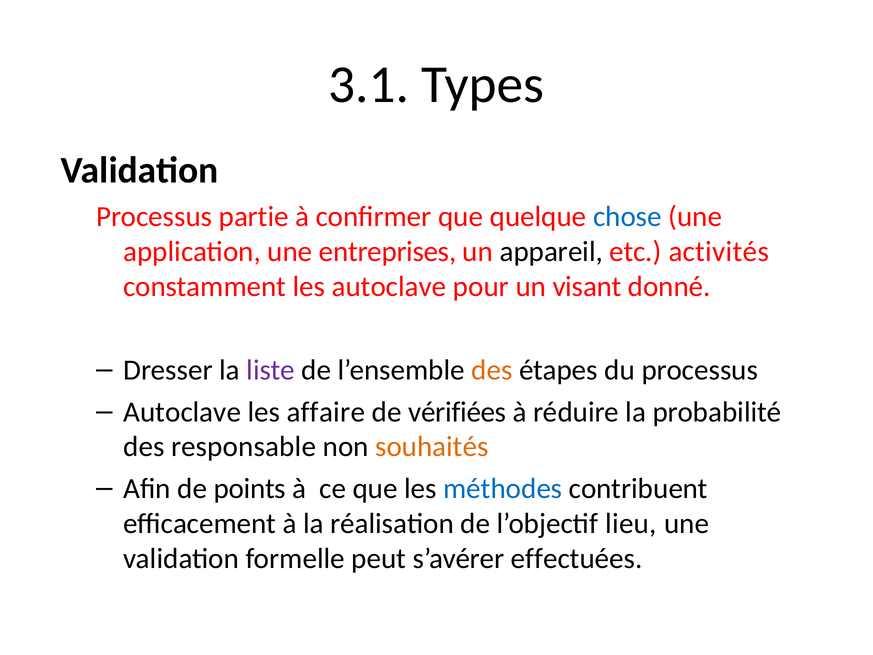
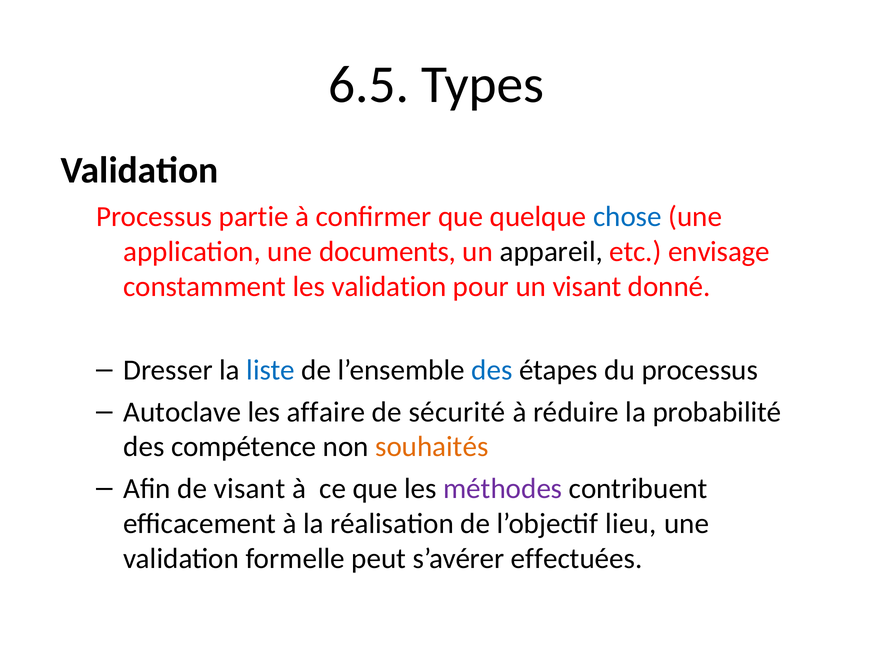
3.1: 3.1 -> 6.5
entreprises: entreprises -> documents
activités: activités -> envisage
les autoclave: autoclave -> validation
liste colour: purple -> blue
des at (492, 370) colour: orange -> blue
vérifiées: vérifiées -> sécurité
responsable: responsable -> compétence
de points: points -> visant
méthodes colour: blue -> purple
